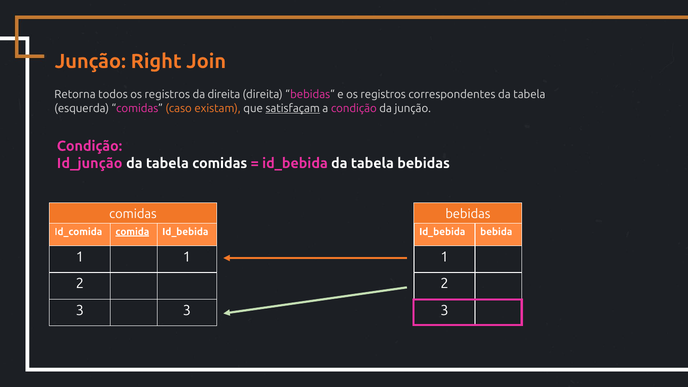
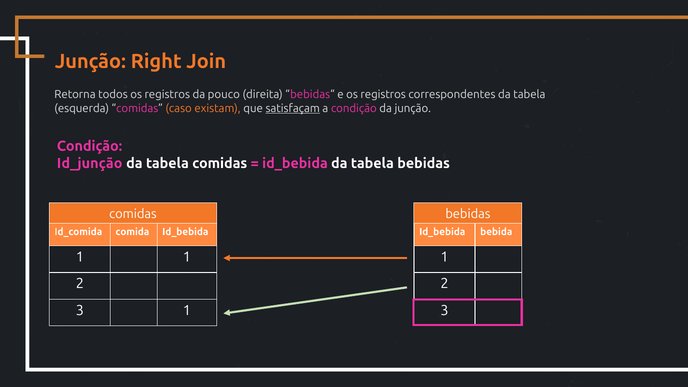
da direita: direita -> pouco
comida underline: present -> none
3 at (187, 310): 3 -> 1
